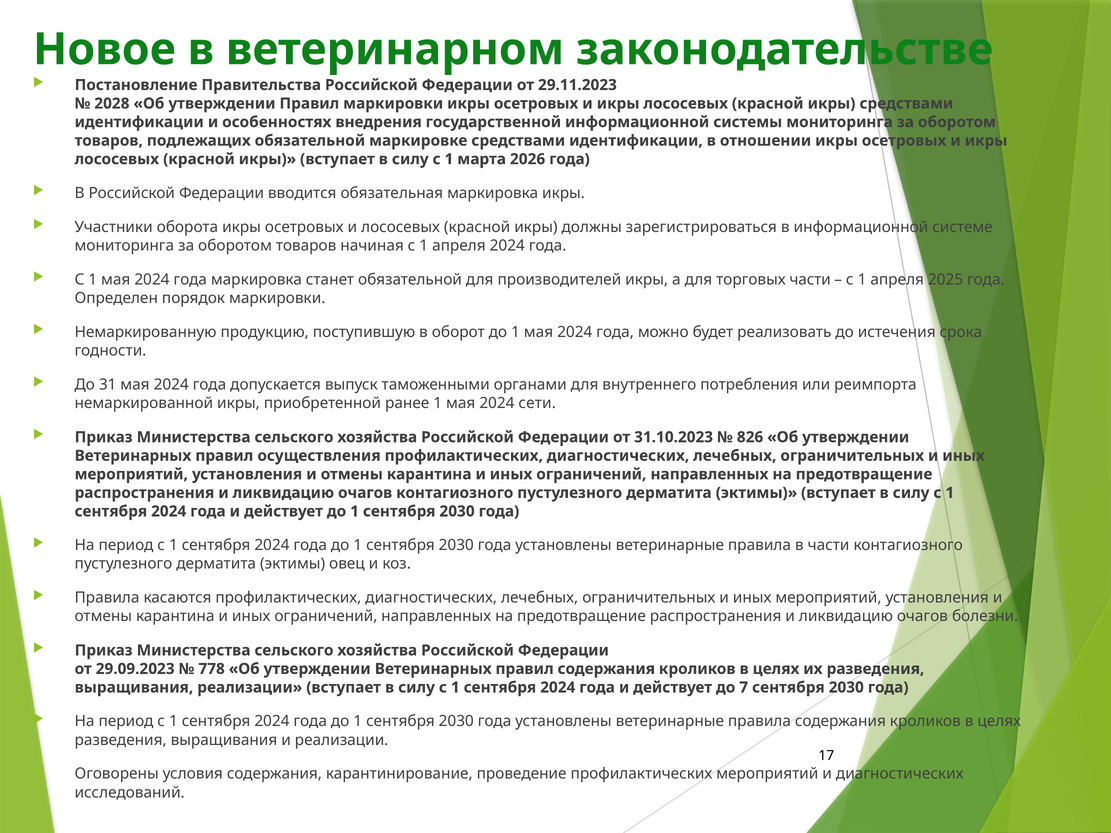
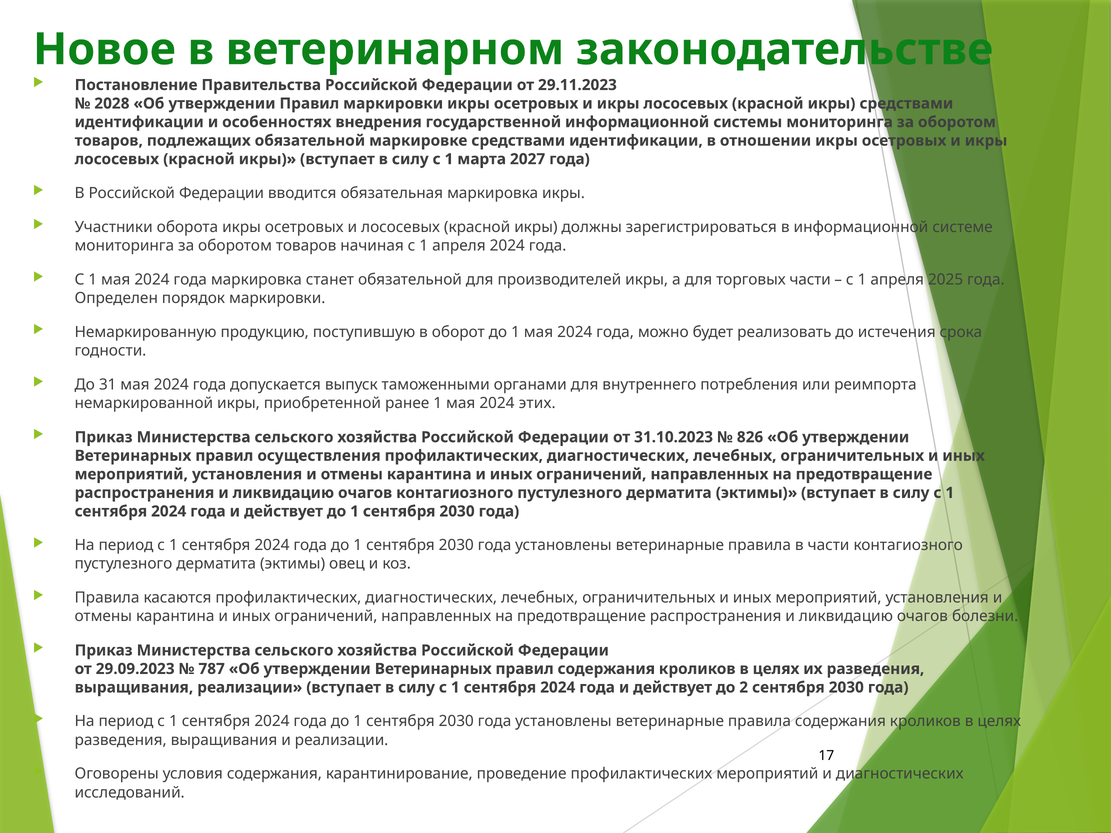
2026: 2026 -> 2027
сети: сети -> этих
778: 778 -> 787
7: 7 -> 2
